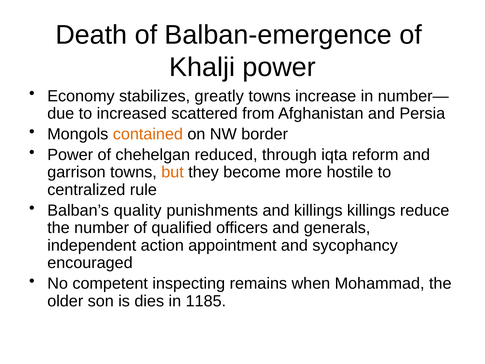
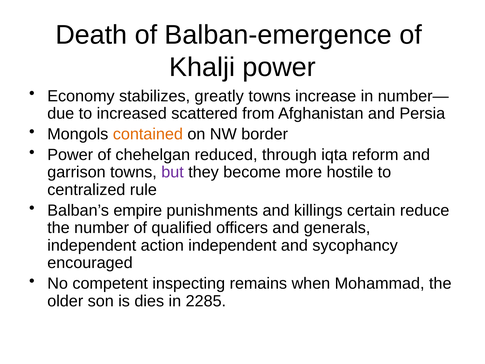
but colour: orange -> purple
quality: quality -> empire
killings killings: killings -> certain
action appointment: appointment -> independent
1185: 1185 -> 2285
